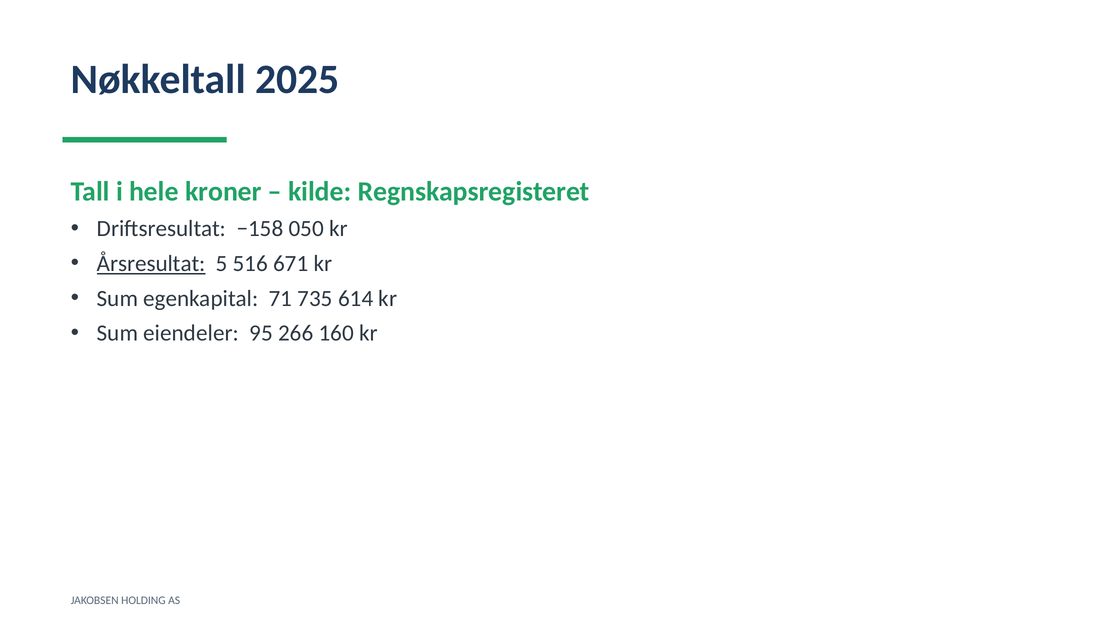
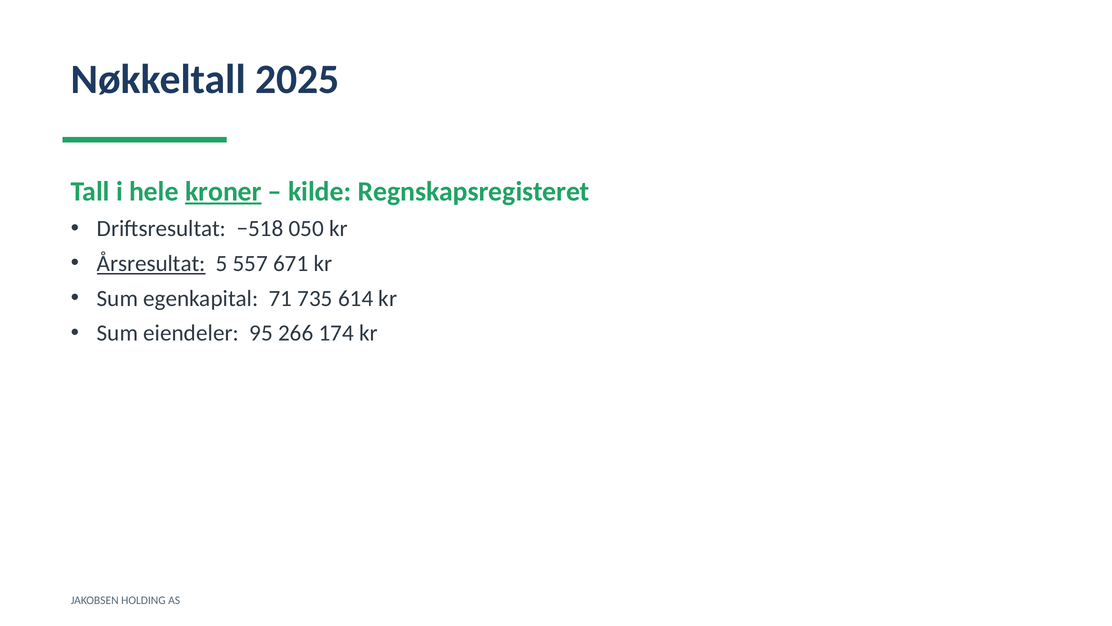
kroner underline: none -> present
−158: −158 -> −518
516: 516 -> 557
160: 160 -> 174
